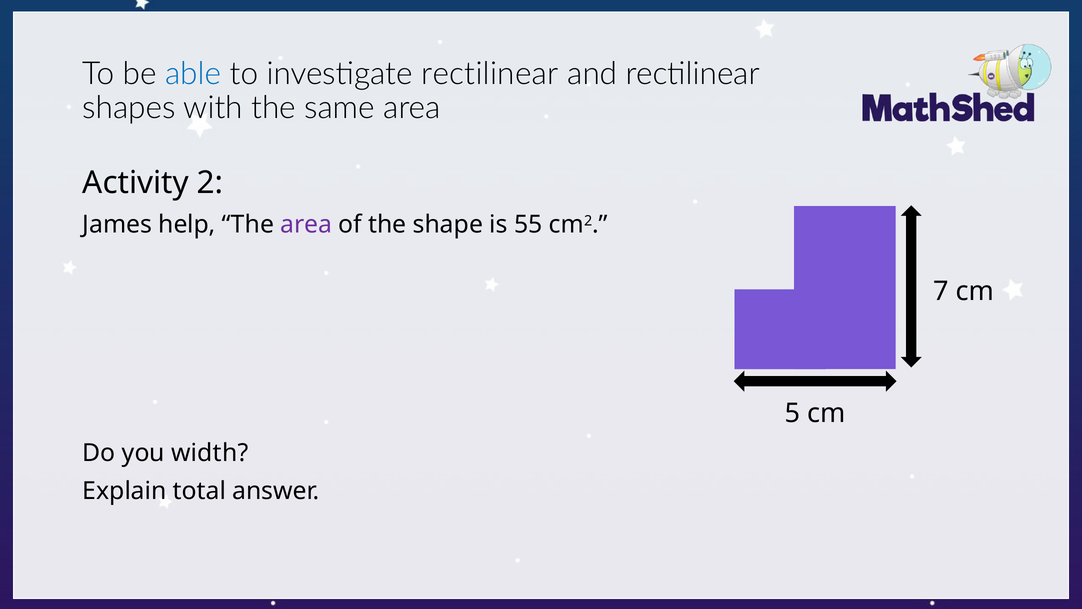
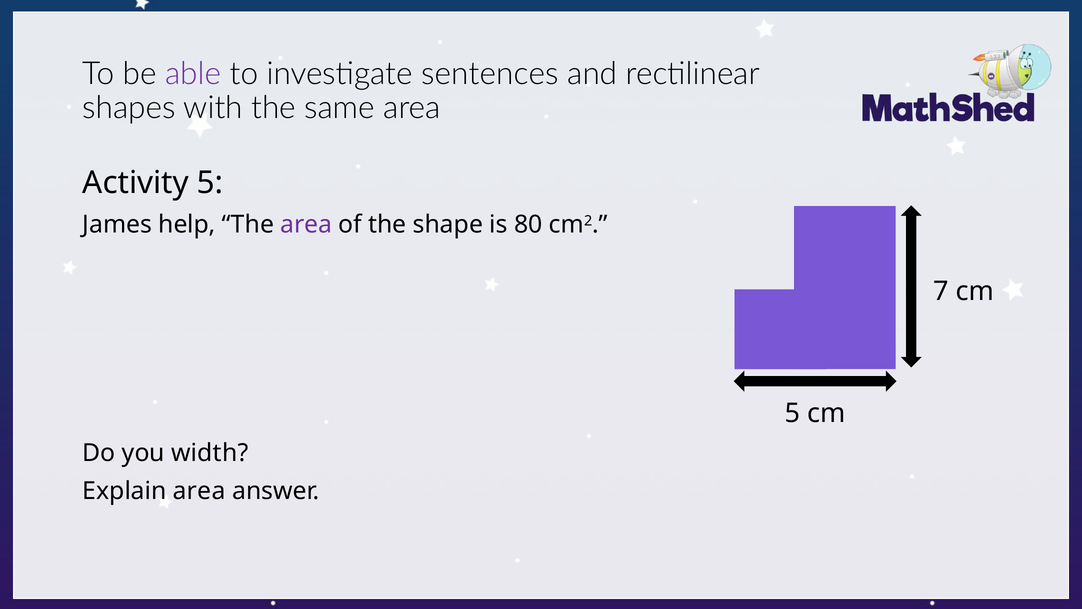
able colour: blue -> purple
investigate rectilinear: rectilinear -> sentences
Activity 2: 2 -> 5
55: 55 -> 80
Explain total: total -> area
